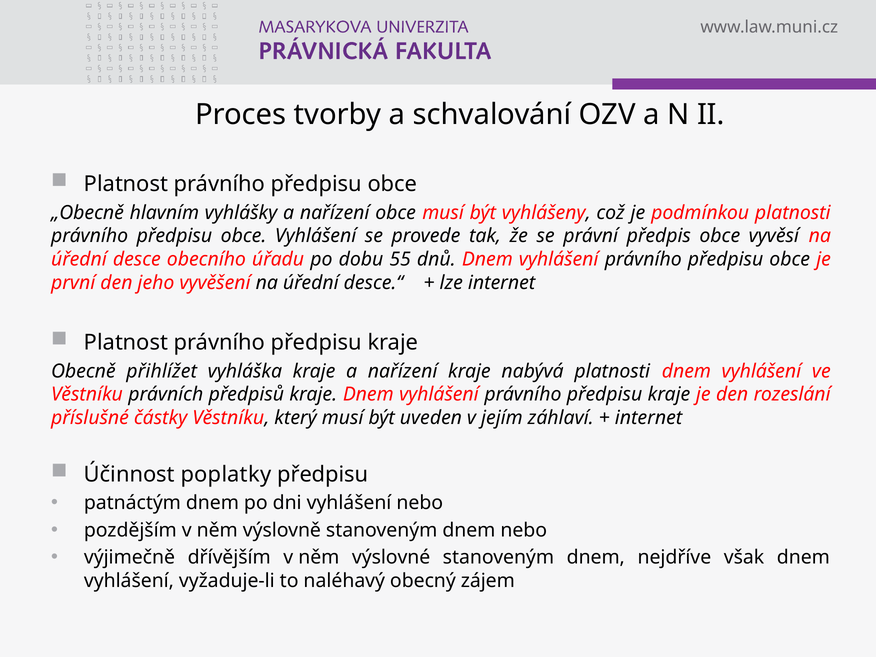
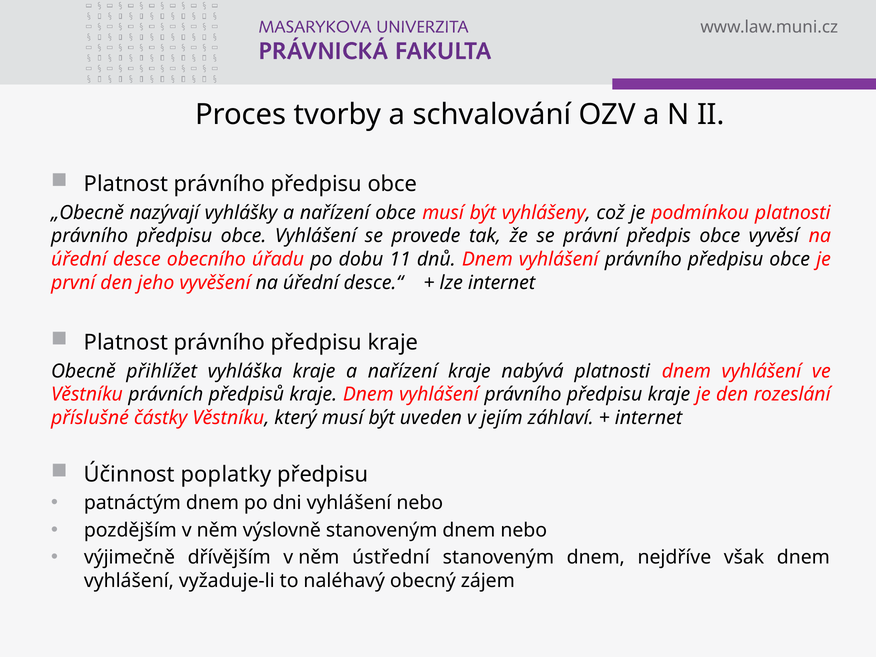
hlavním: hlavním -> nazývají
55: 55 -> 11
výslovné: výslovné -> ústřední
